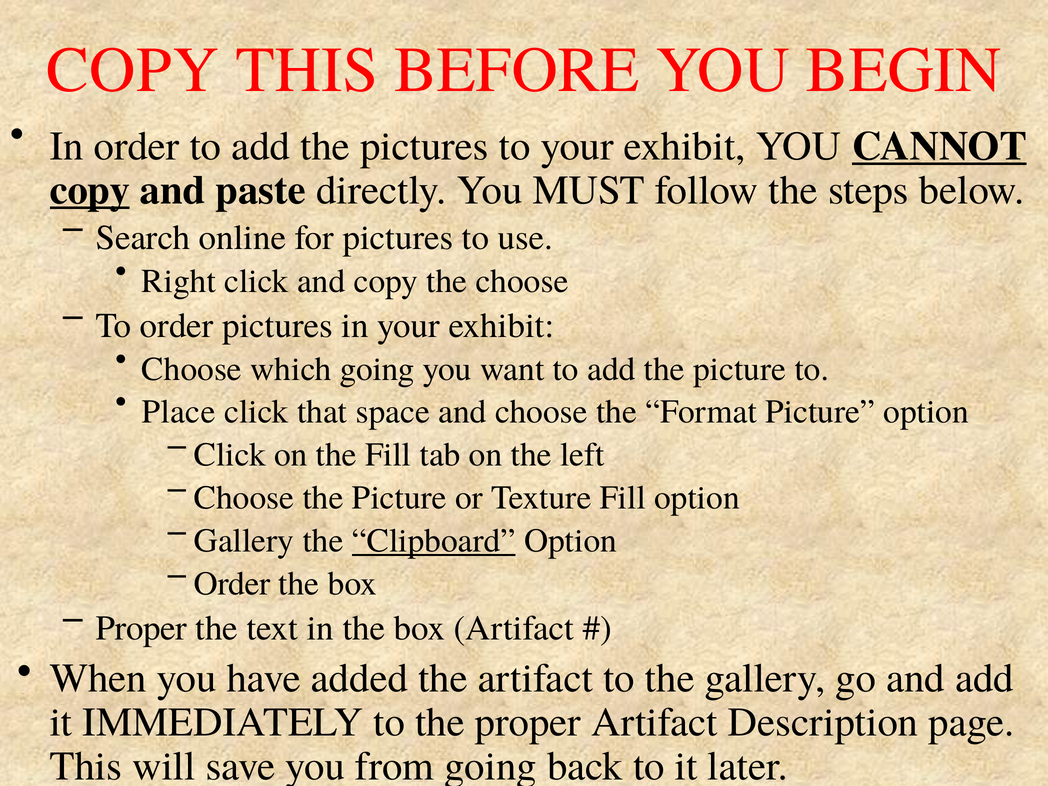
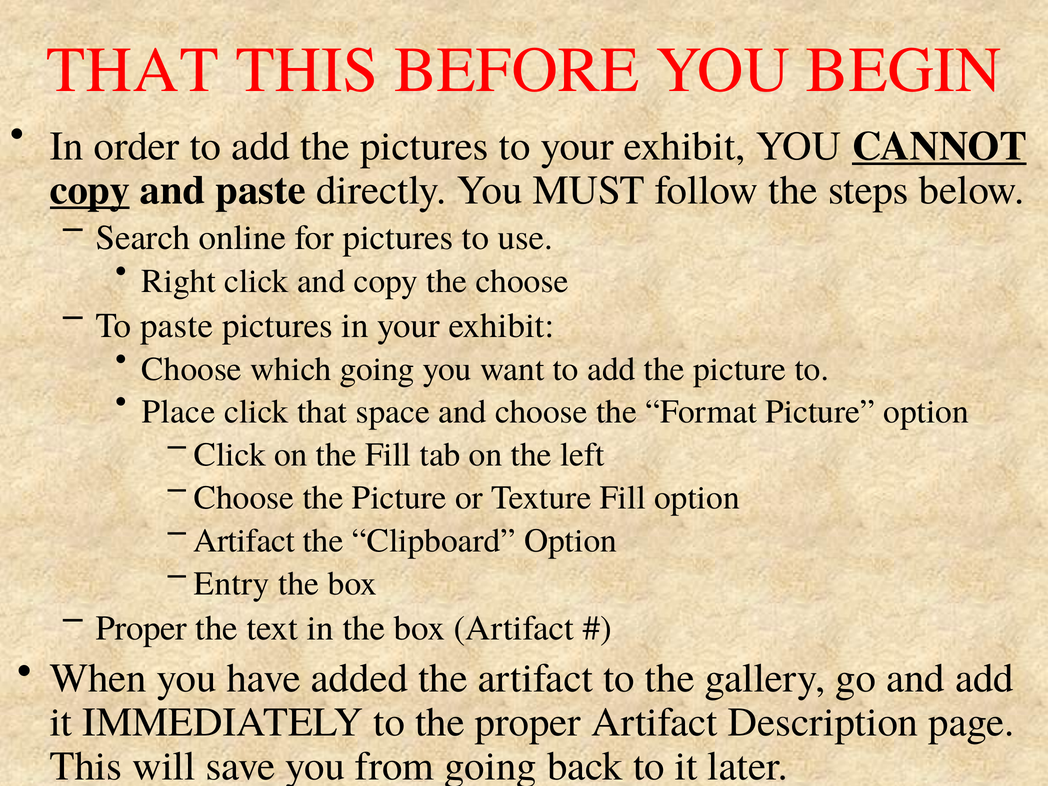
COPY at (132, 70): COPY -> THAT
To order: order -> paste
Gallery at (244, 541): Gallery -> Artifact
Clipboard underline: present -> none
Order at (232, 584): Order -> Entry
